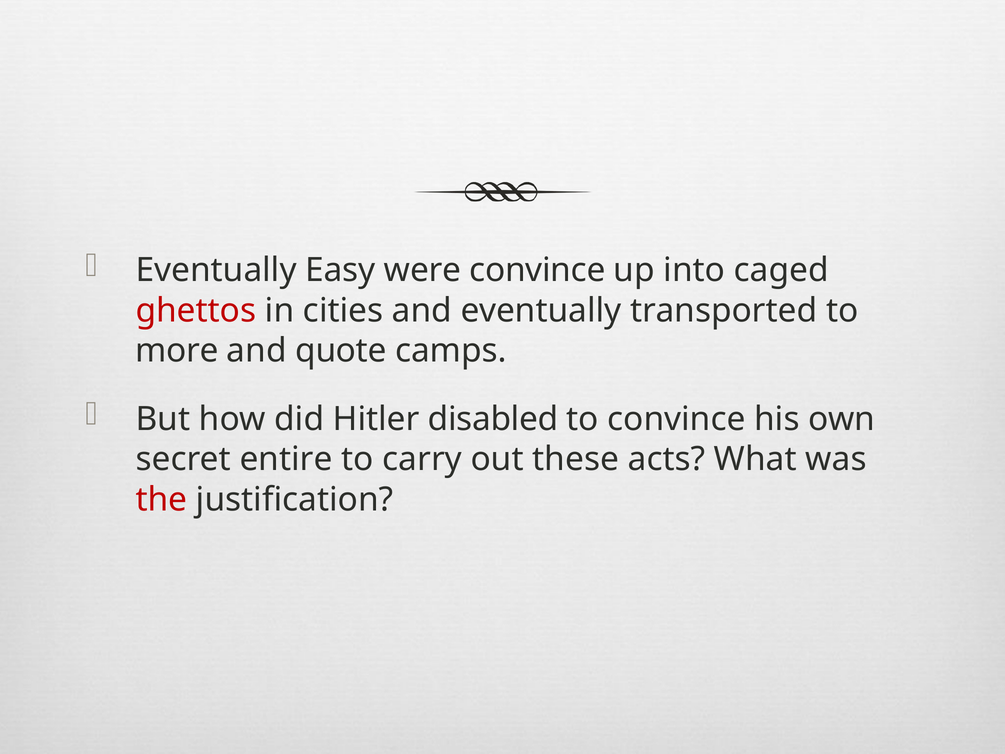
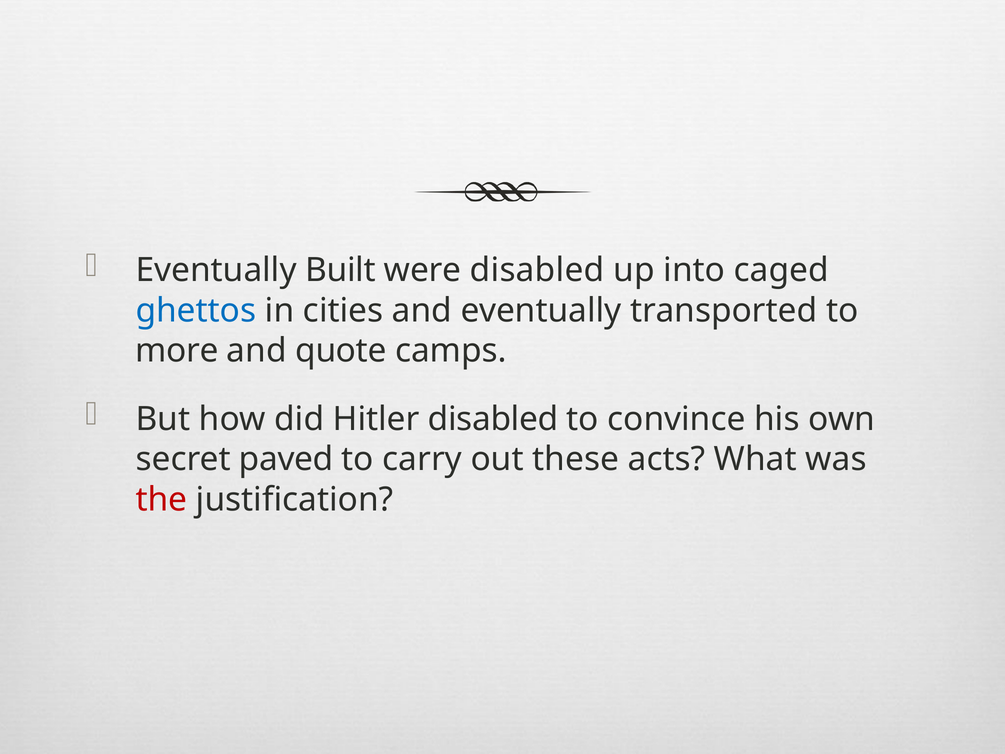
Easy: Easy -> Built
were convince: convince -> disabled
ghettos colour: red -> blue
entire: entire -> paved
